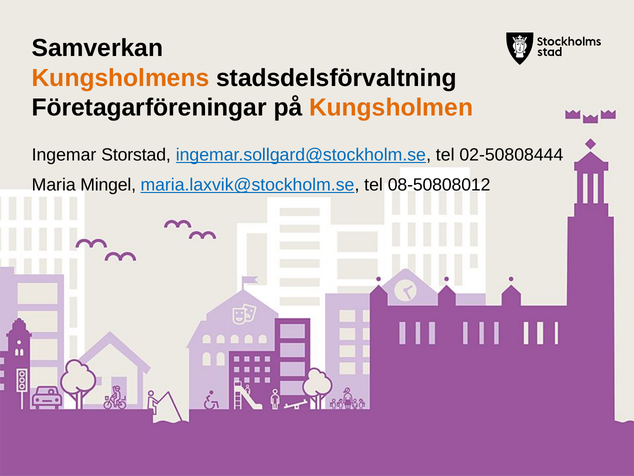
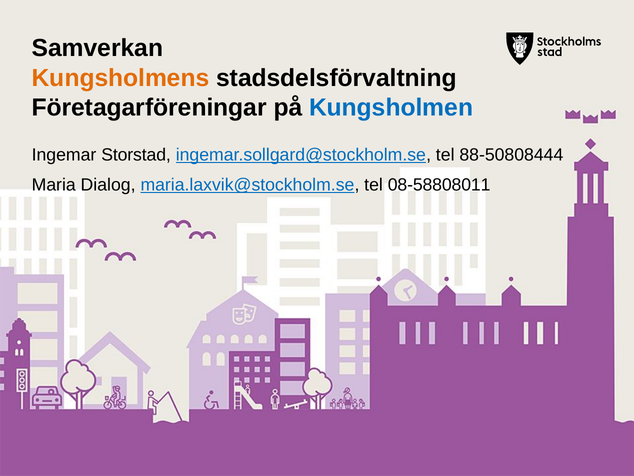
Kungsholmen colour: orange -> blue
02-50808444: 02-50808444 -> 88-50808444
Mingel: Mingel -> Dialog
08-50808012: 08-50808012 -> 08-58808011
